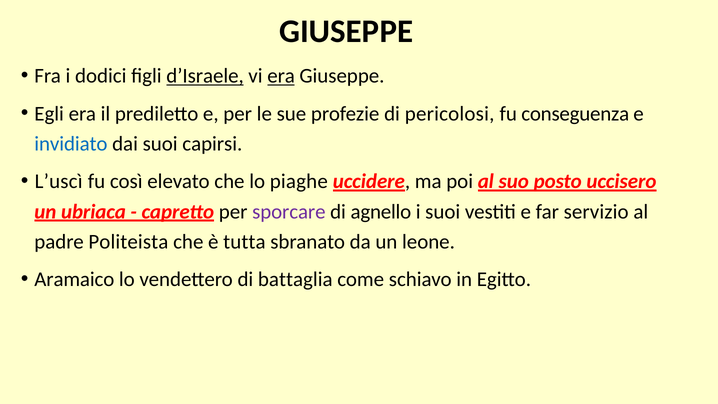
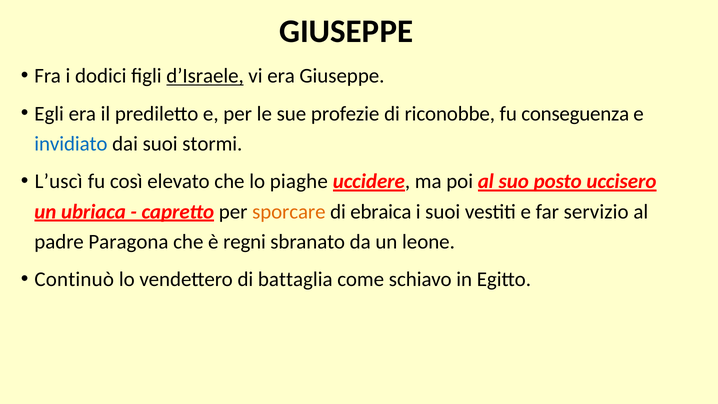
era at (281, 76) underline: present -> none
pericolosi: pericolosi -> riconobbe
capirsi: capirsi -> stormi
sporcare colour: purple -> orange
agnello: agnello -> ebraica
Politeista: Politeista -> Paragona
tutta: tutta -> regni
Aramaico: Aramaico -> Continuò
